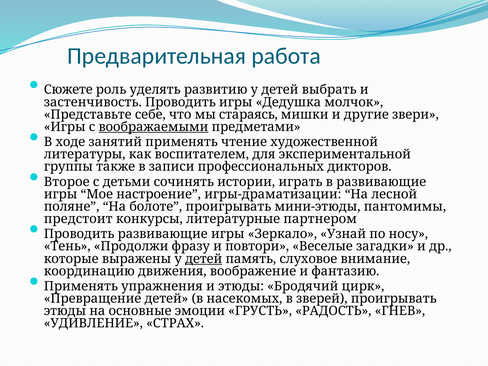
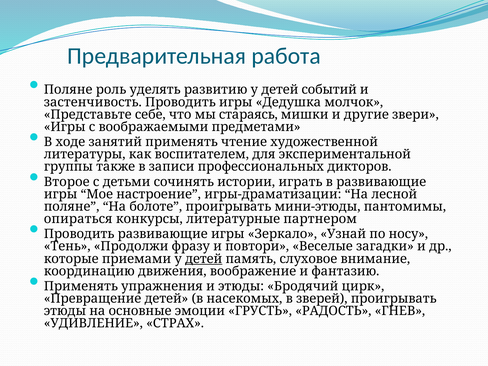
Сюжете at (68, 90): Сюжете -> Поляне
выбрать: выбрать -> событий
воображаемыми underline: present -> none
предстоит: предстоит -> опираться
выражены: выражены -> приемами
